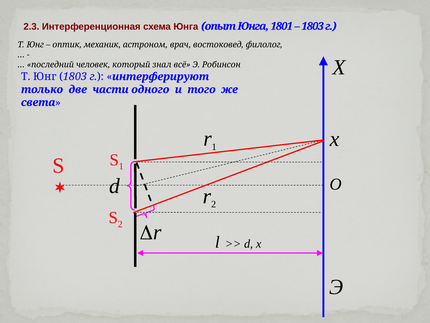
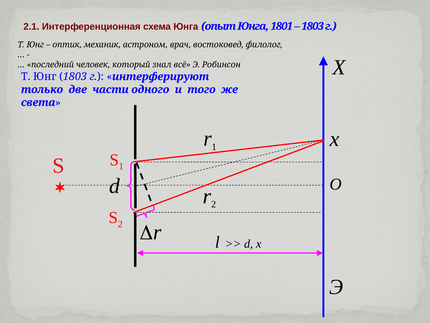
2.3: 2.3 -> 2.1
